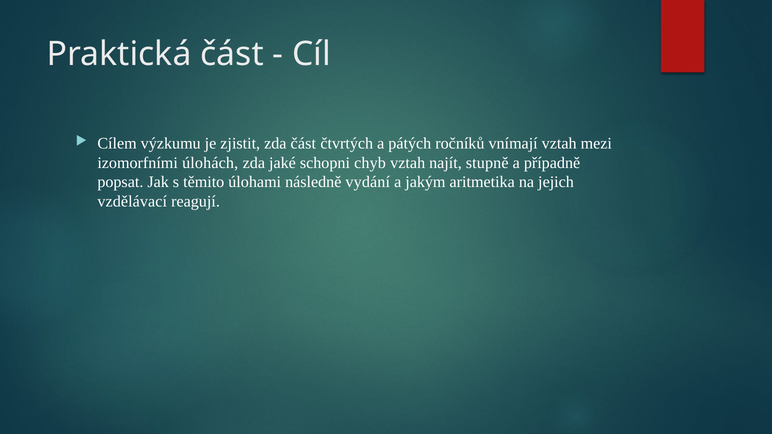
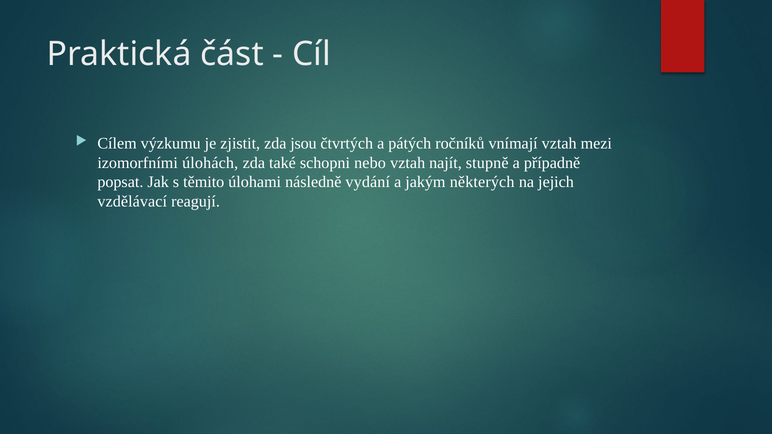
zda část: část -> jsou
jaké: jaké -> také
chyb: chyb -> nebo
aritmetika: aritmetika -> některých
